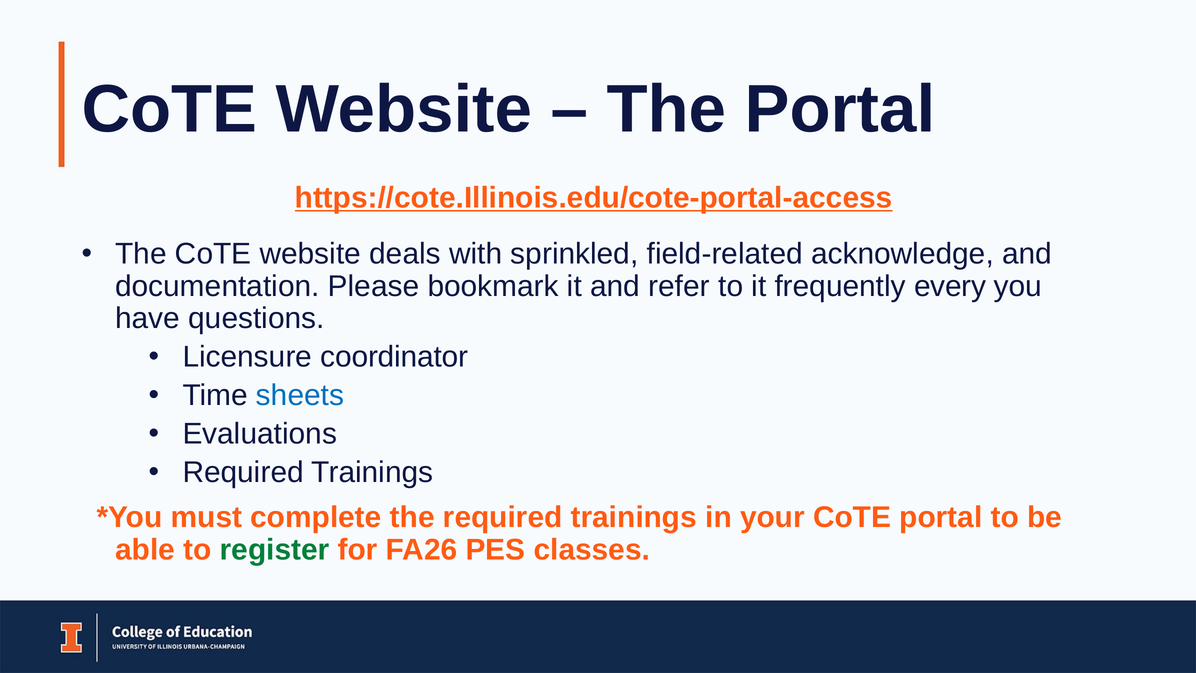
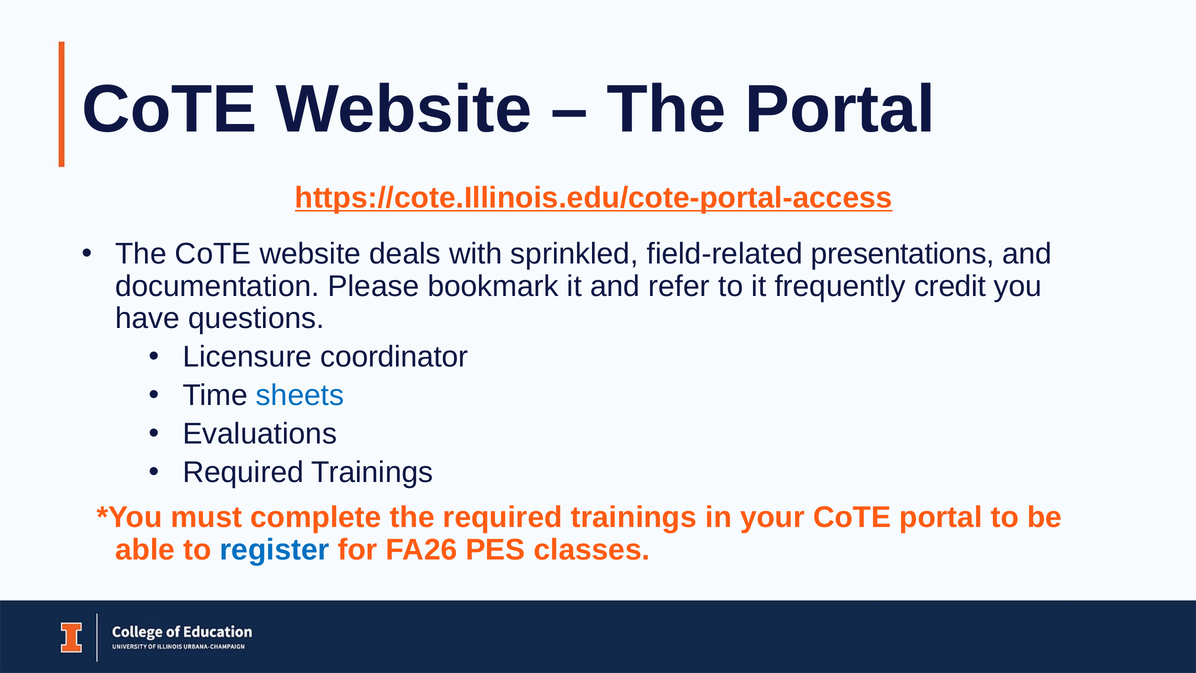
acknowledge: acknowledge -> presentations
every: every -> credit
register colour: green -> blue
